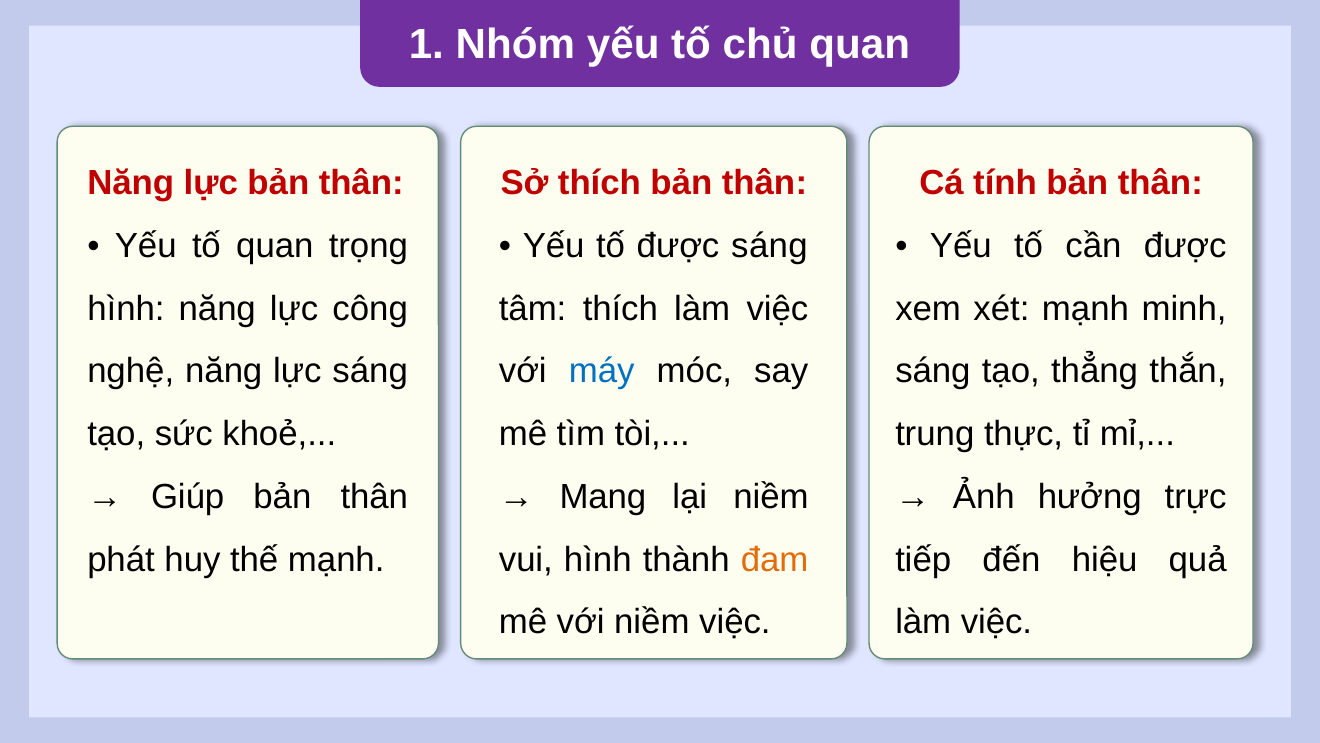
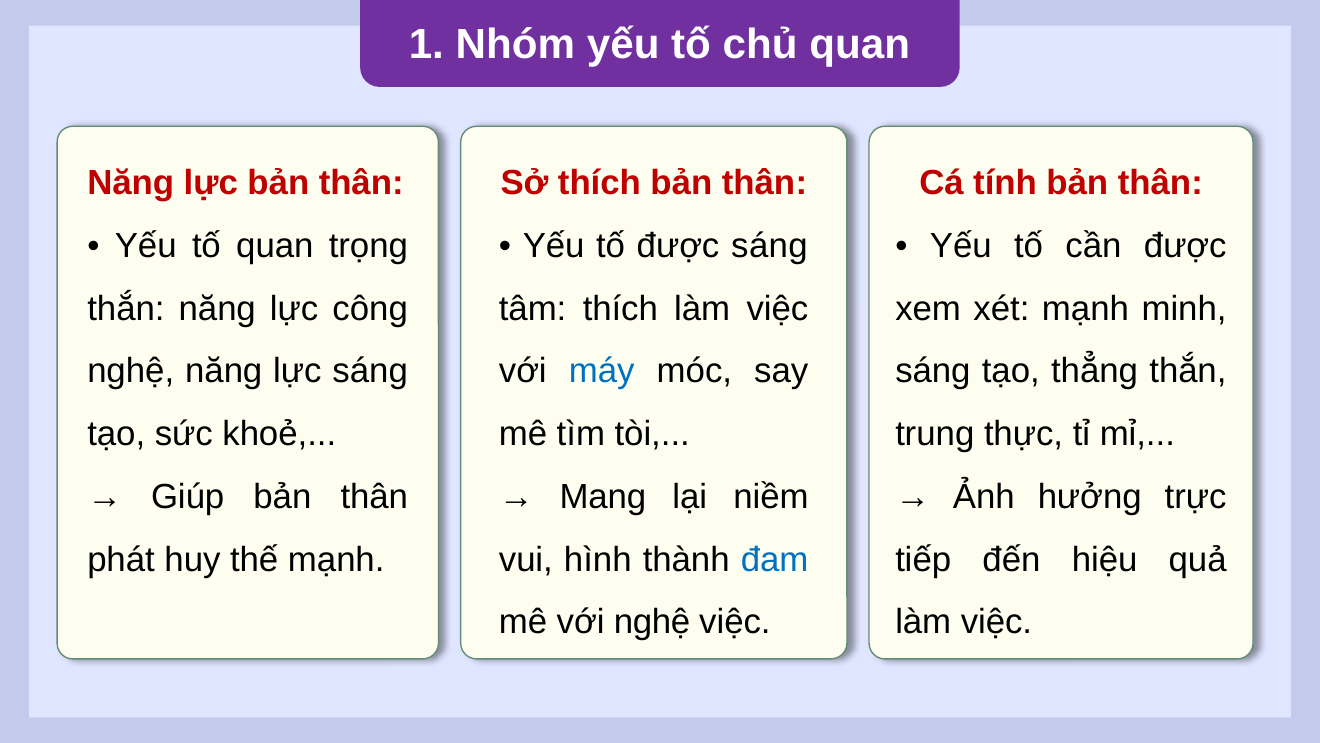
hình at (126, 308): hình -> thắn
đam colour: orange -> blue
với niềm: niềm -> nghệ
